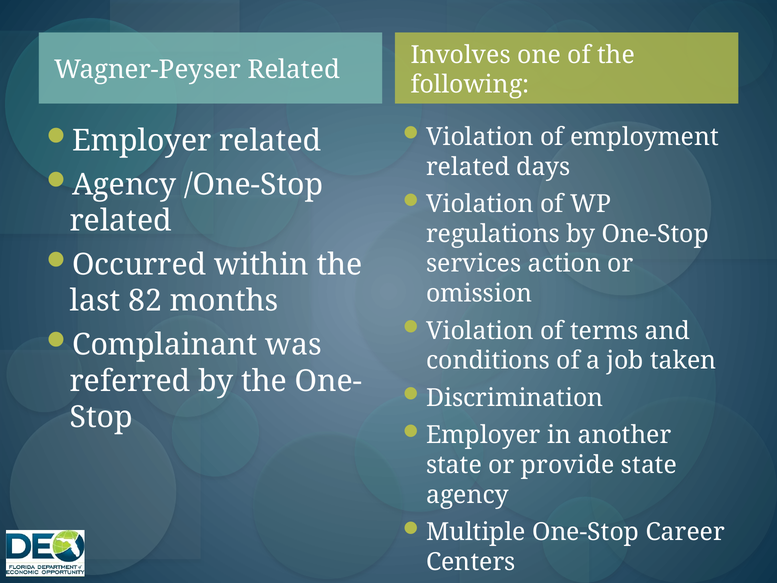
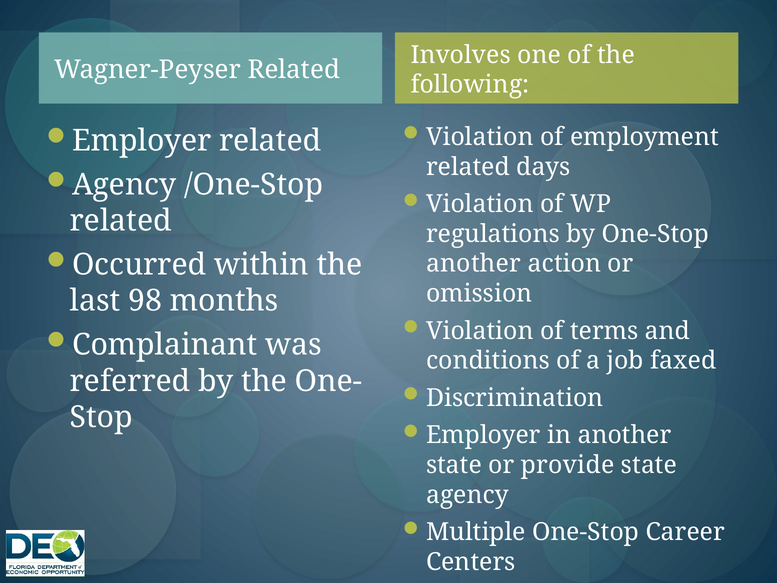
services at (474, 264): services -> another
82: 82 -> 98
taken: taken -> faxed
